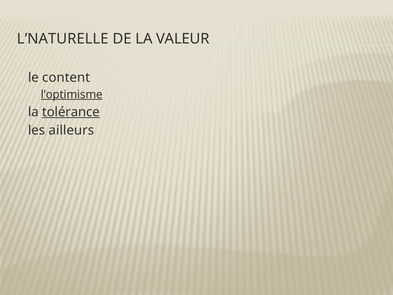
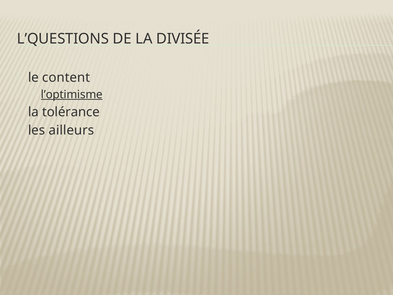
L’NATURELLE: L’NATURELLE -> L’QUESTIONS
VALEUR: VALEUR -> DIVISÉE
tolérance underline: present -> none
